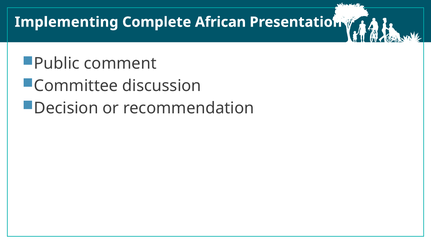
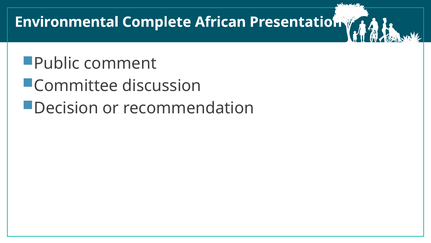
Implementing: Implementing -> Environmental
